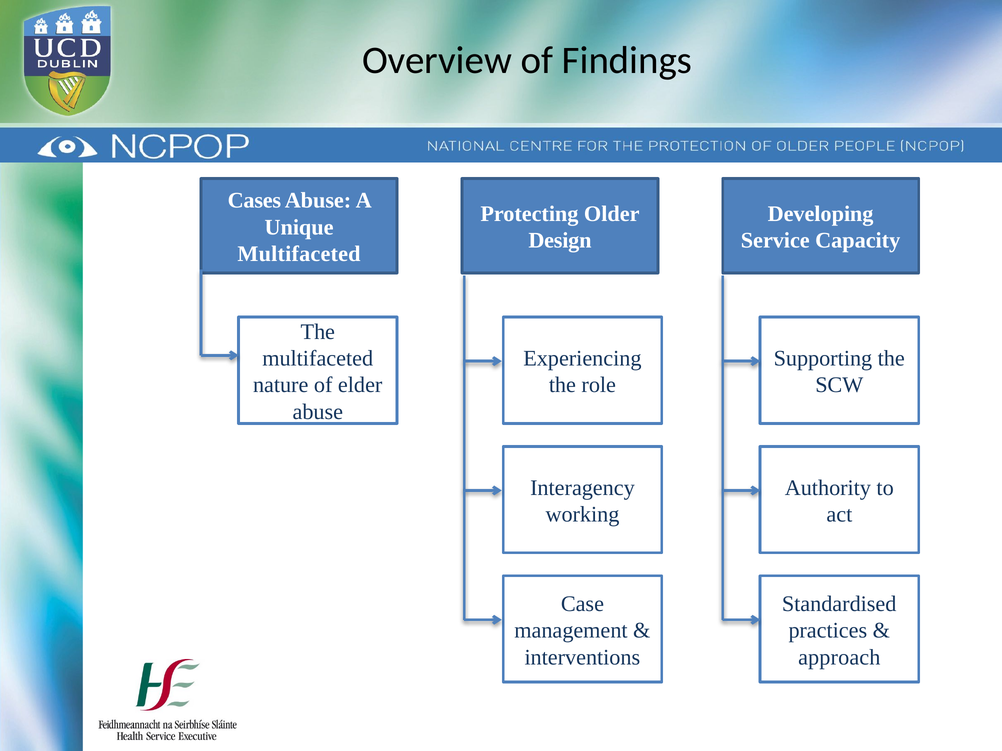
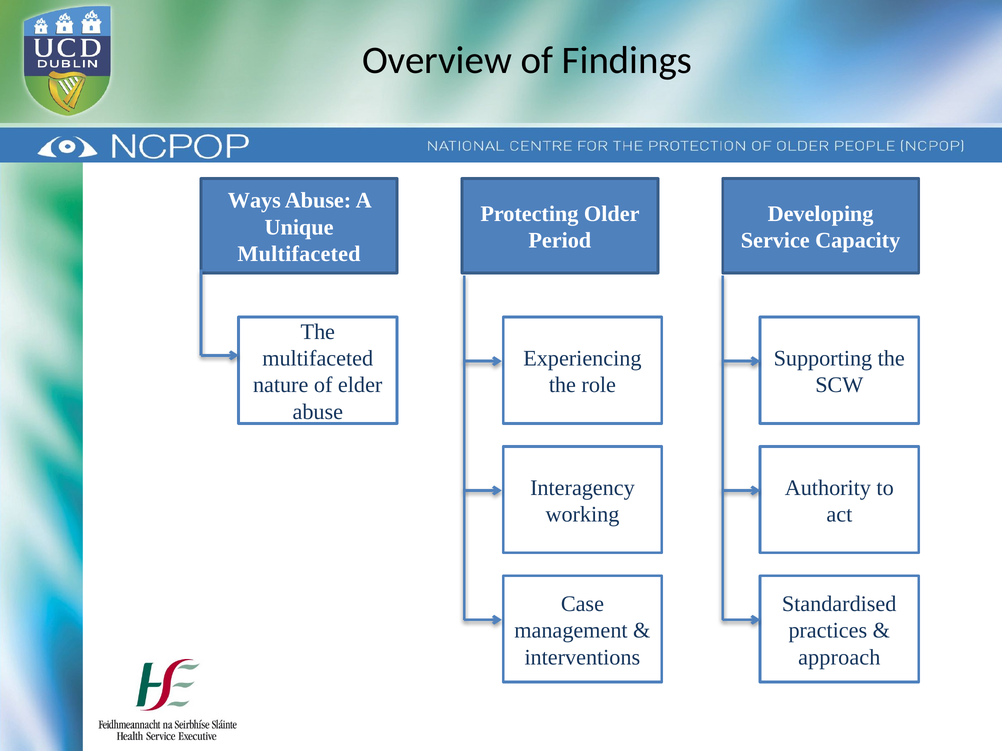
Cases: Cases -> Ways
Design: Design -> Period
